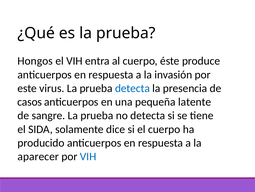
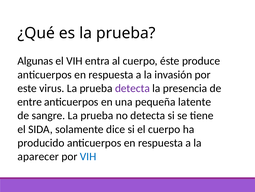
Hongos: Hongos -> Algunas
detecta at (132, 88) colour: blue -> purple
casos: casos -> entre
